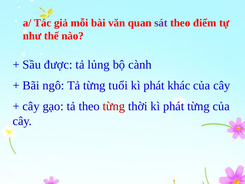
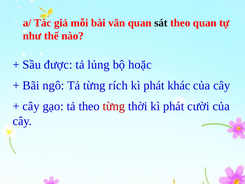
sát colour: purple -> black
theo điểm: điểm -> quan
cành: cành -> hoặc
tuổi: tuổi -> rích
phát từng: từng -> cười
